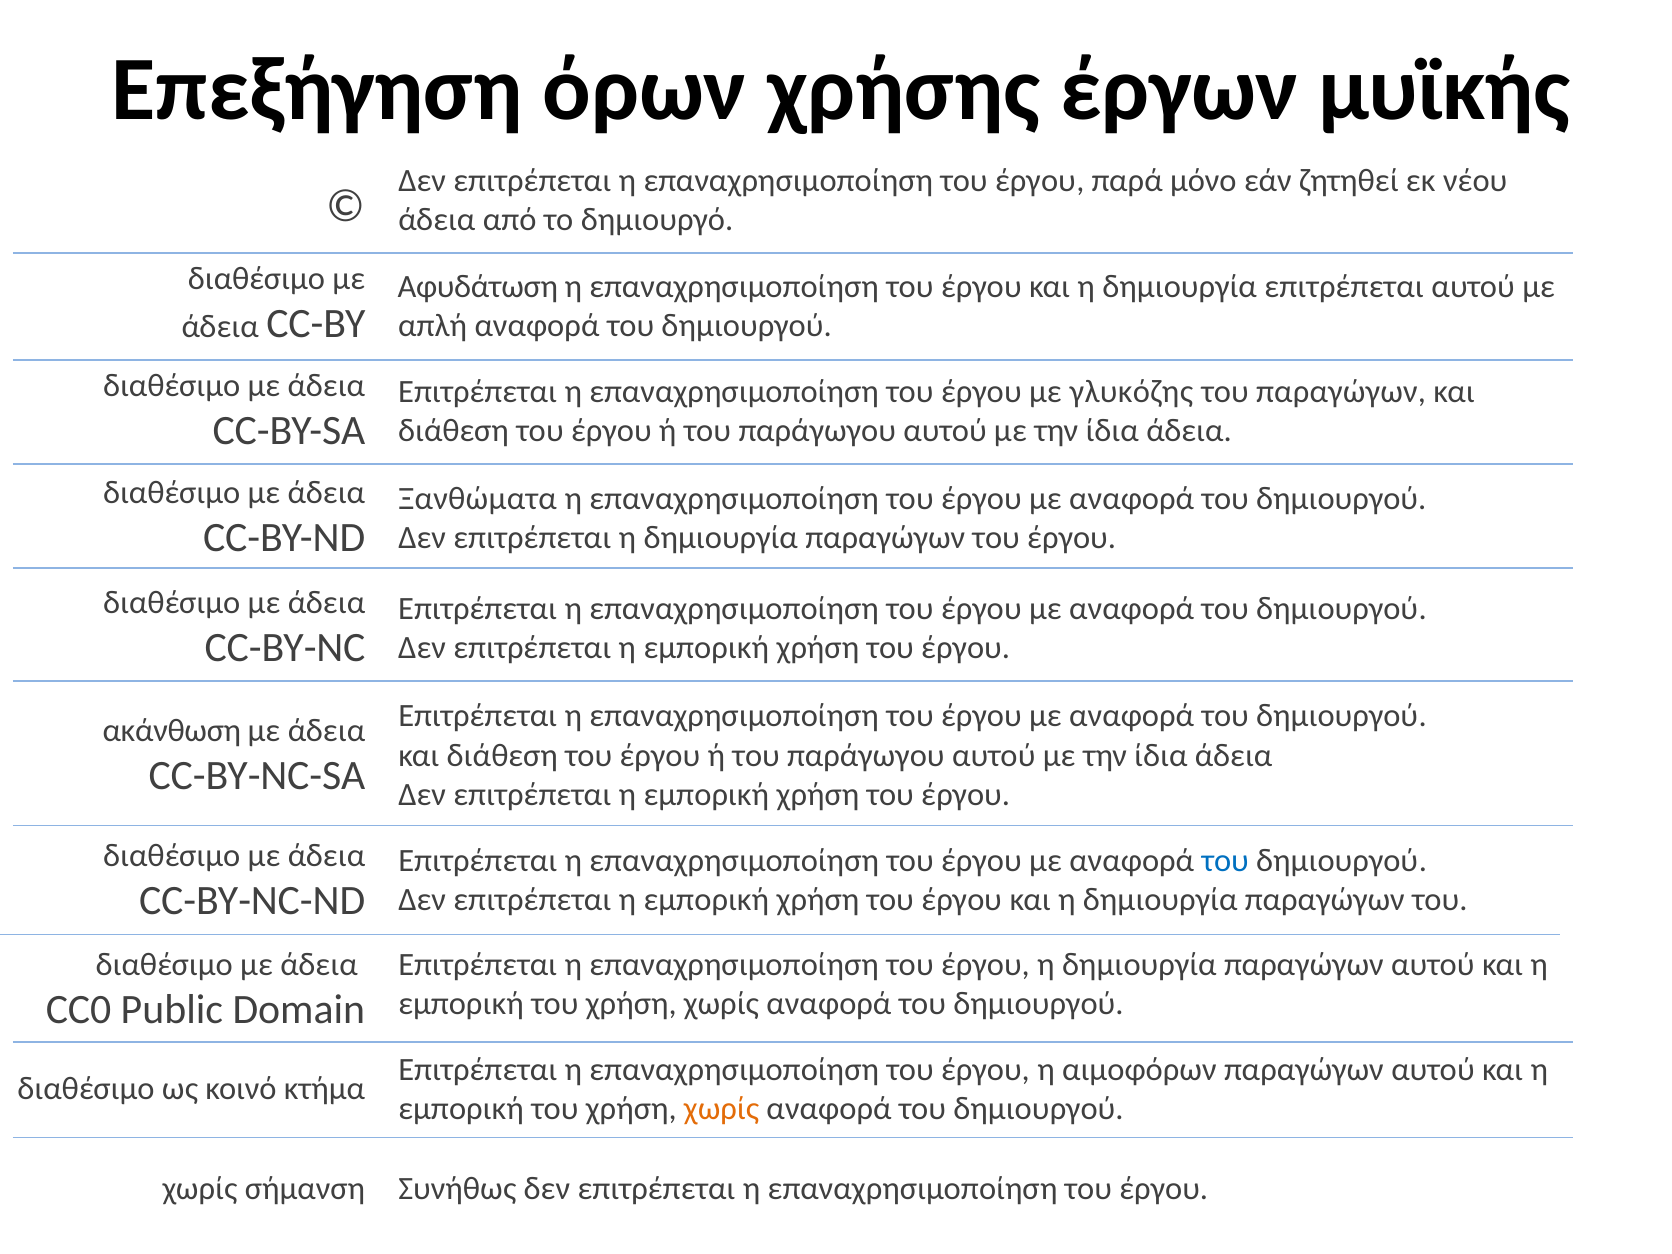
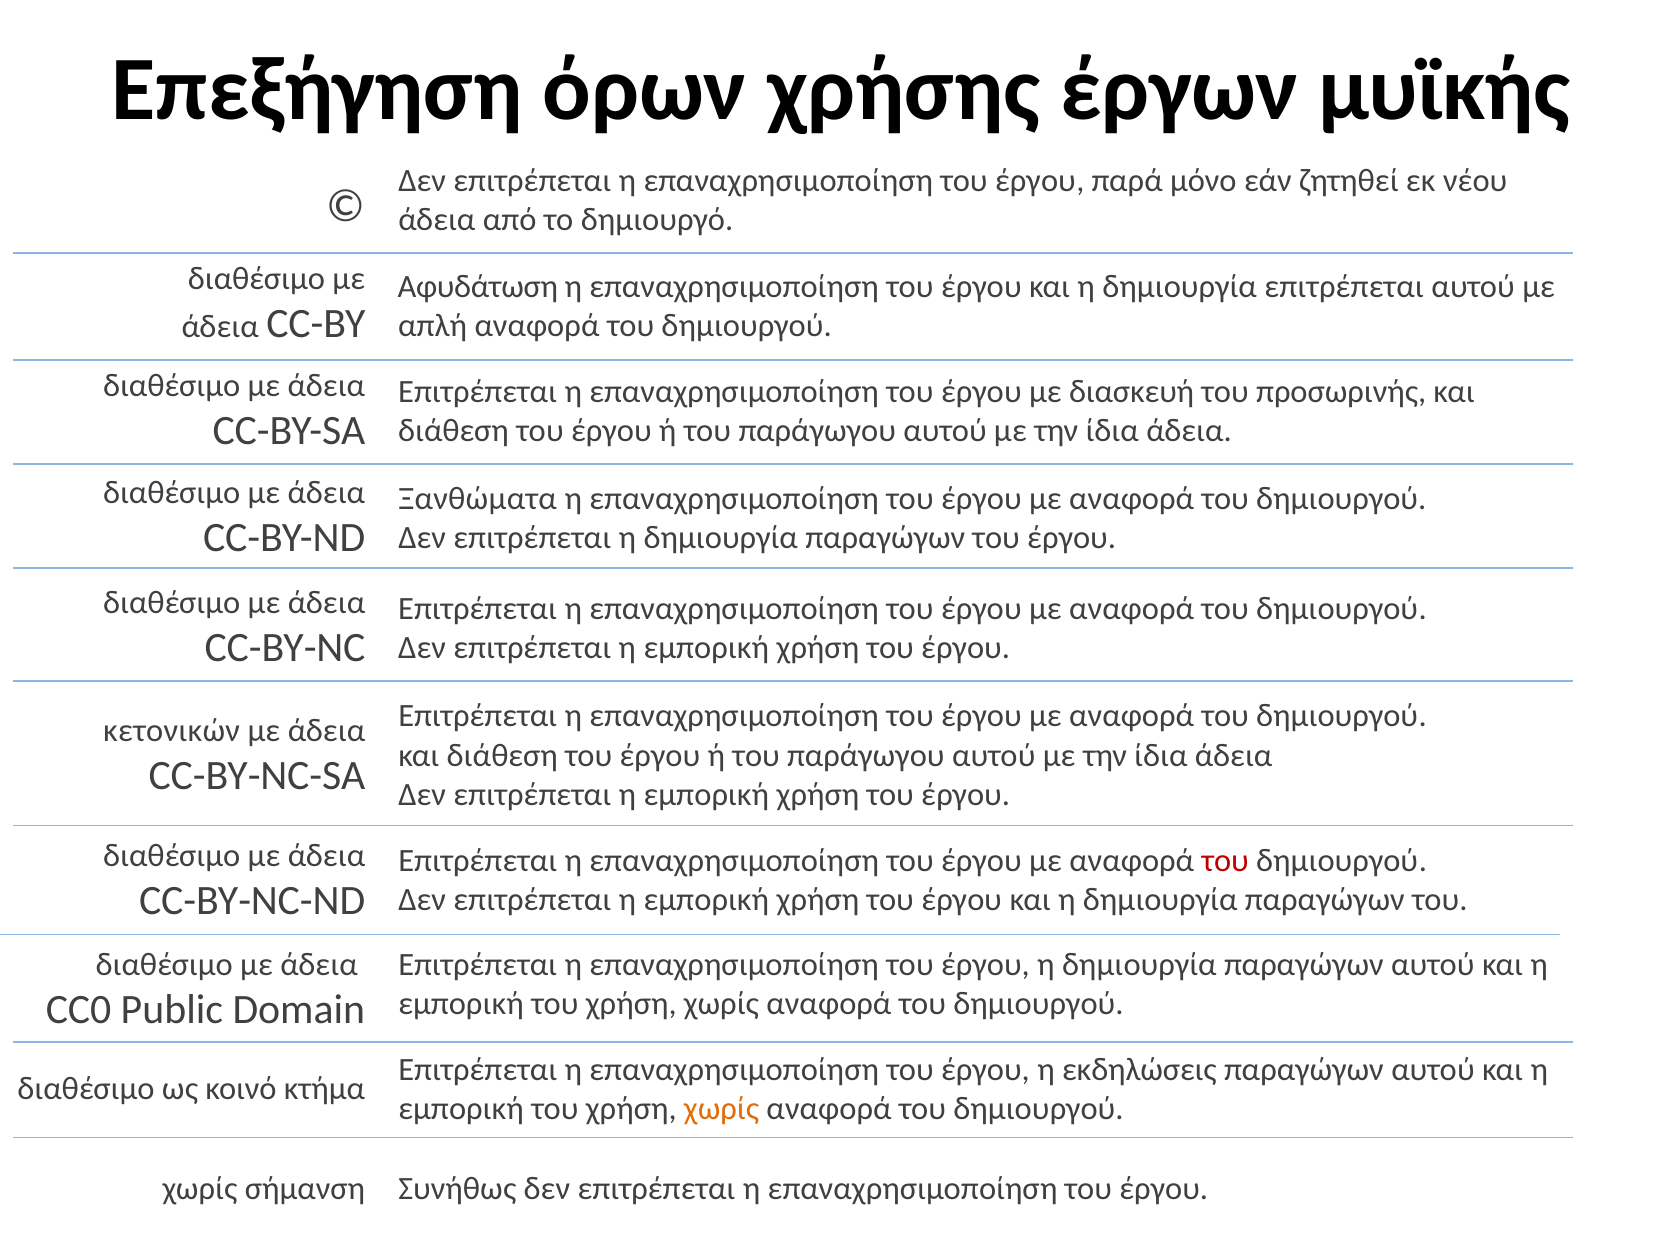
γλυκόζης: γλυκόζης -> διασκευή
του παραγώγων: παραγώγων -> προσωρινής
ακάνθωση: ακάνθωση -> κετονικών
του at (1225, 861) colour: blue -> red
αιμοφόρων: αιμοφόρων -> εκδηλώσεις
